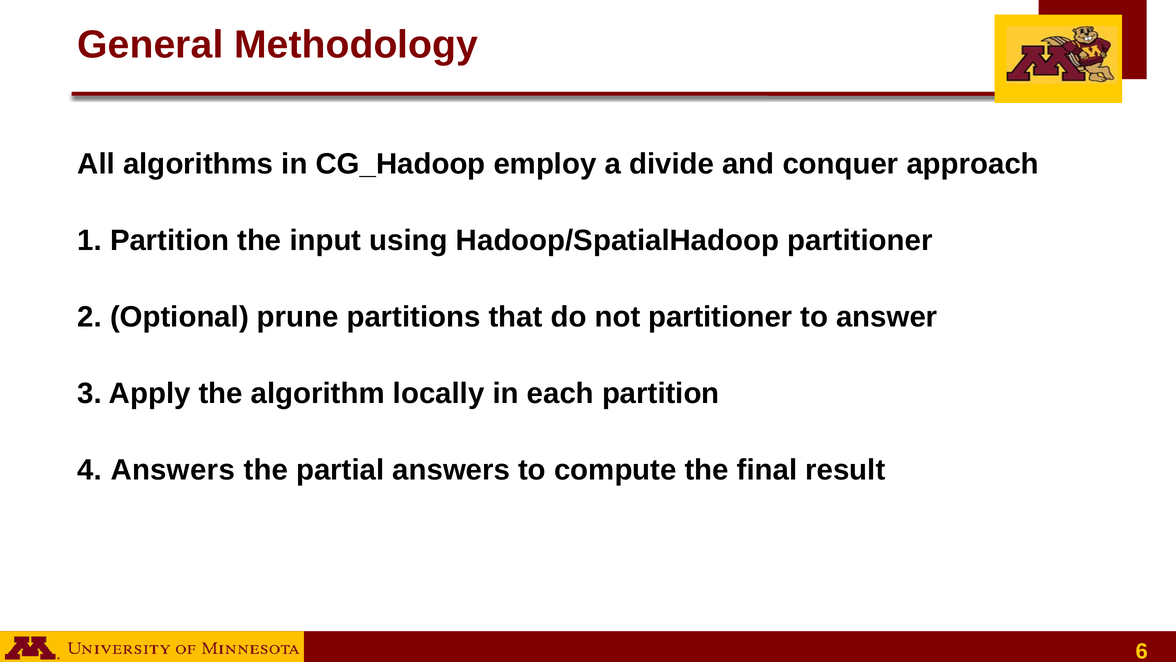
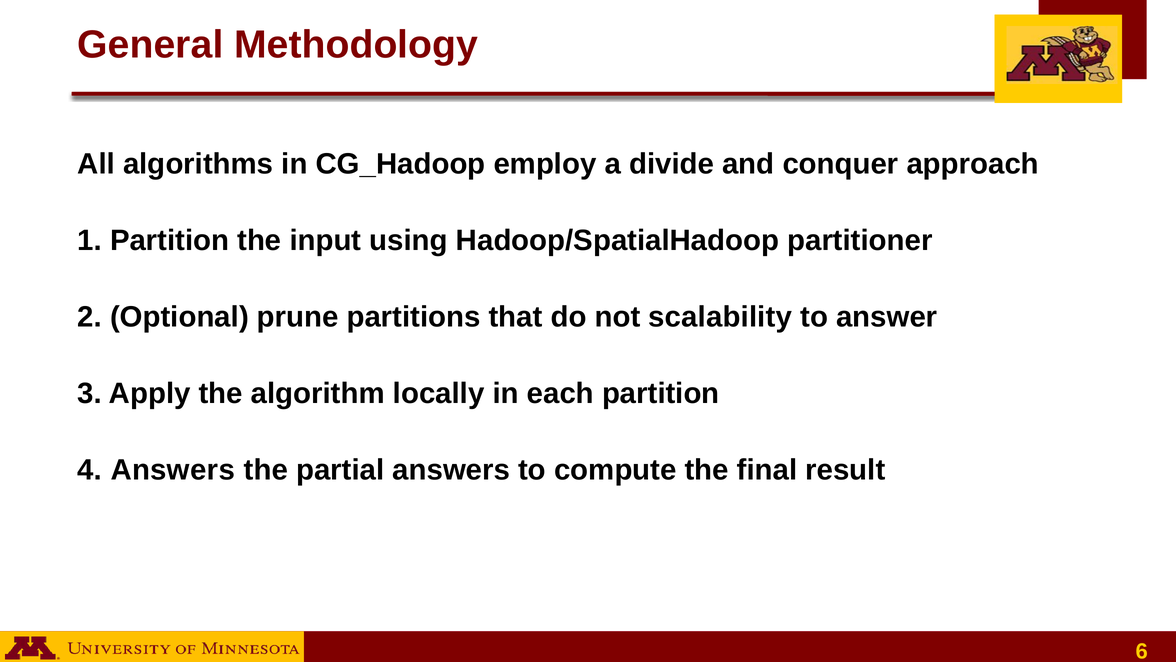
not partitioner: partitioner -> scalability
